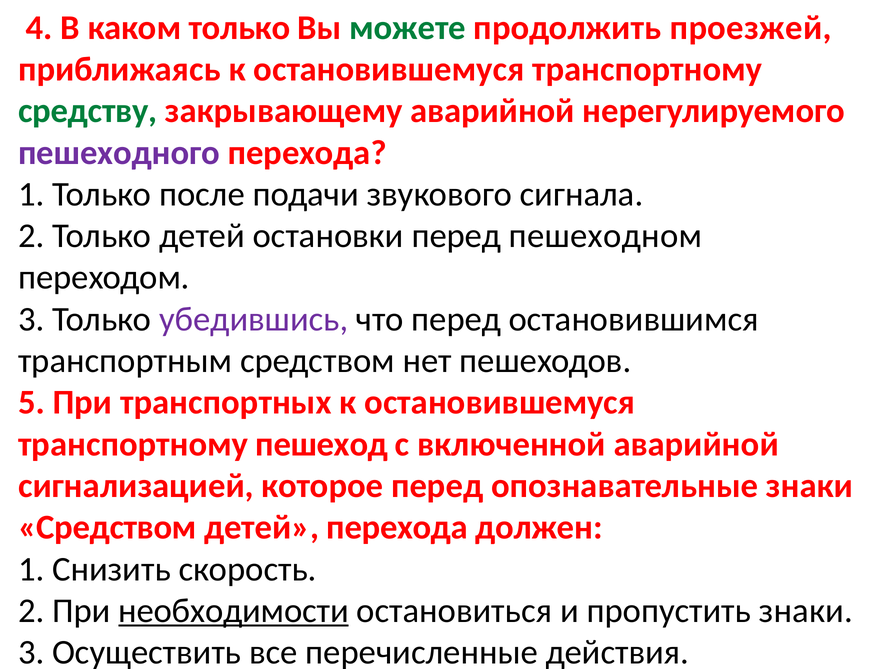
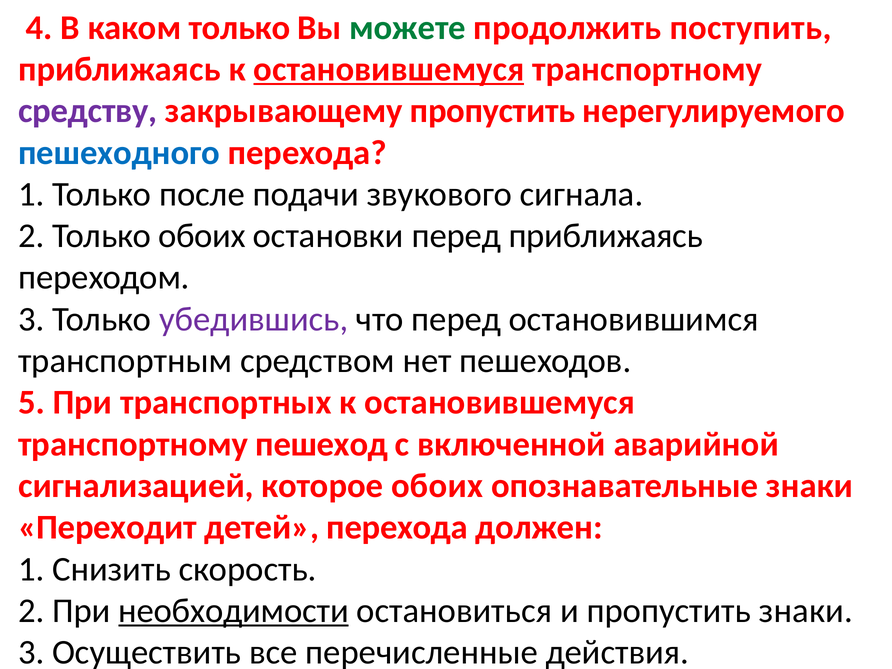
проезжей: проезжей -> поступить
остановившемуся at (389, 69) underline: none -> present
средству colour: green -> purple
закрывающему аварийной: аварийной -> пропустить
пешеходного colour: purple -> blue
Только детей: детей -> обоих
перед пешеходном: пешеходном -> приближаясь
которое перед: перед -> обоих
Средством at (107, 527): Средством -> Переходит
